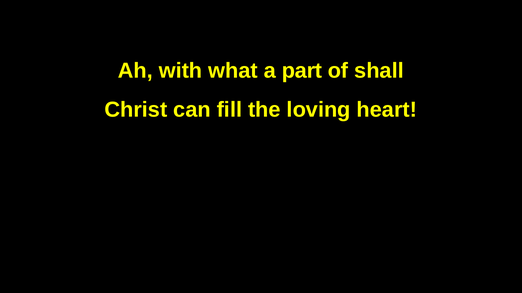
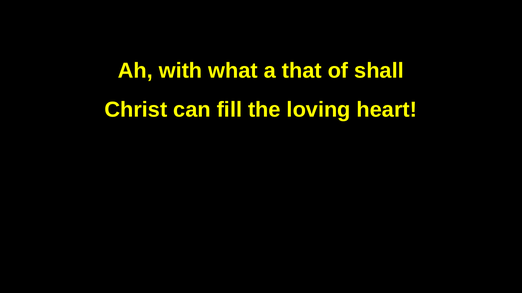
part: part -> that
